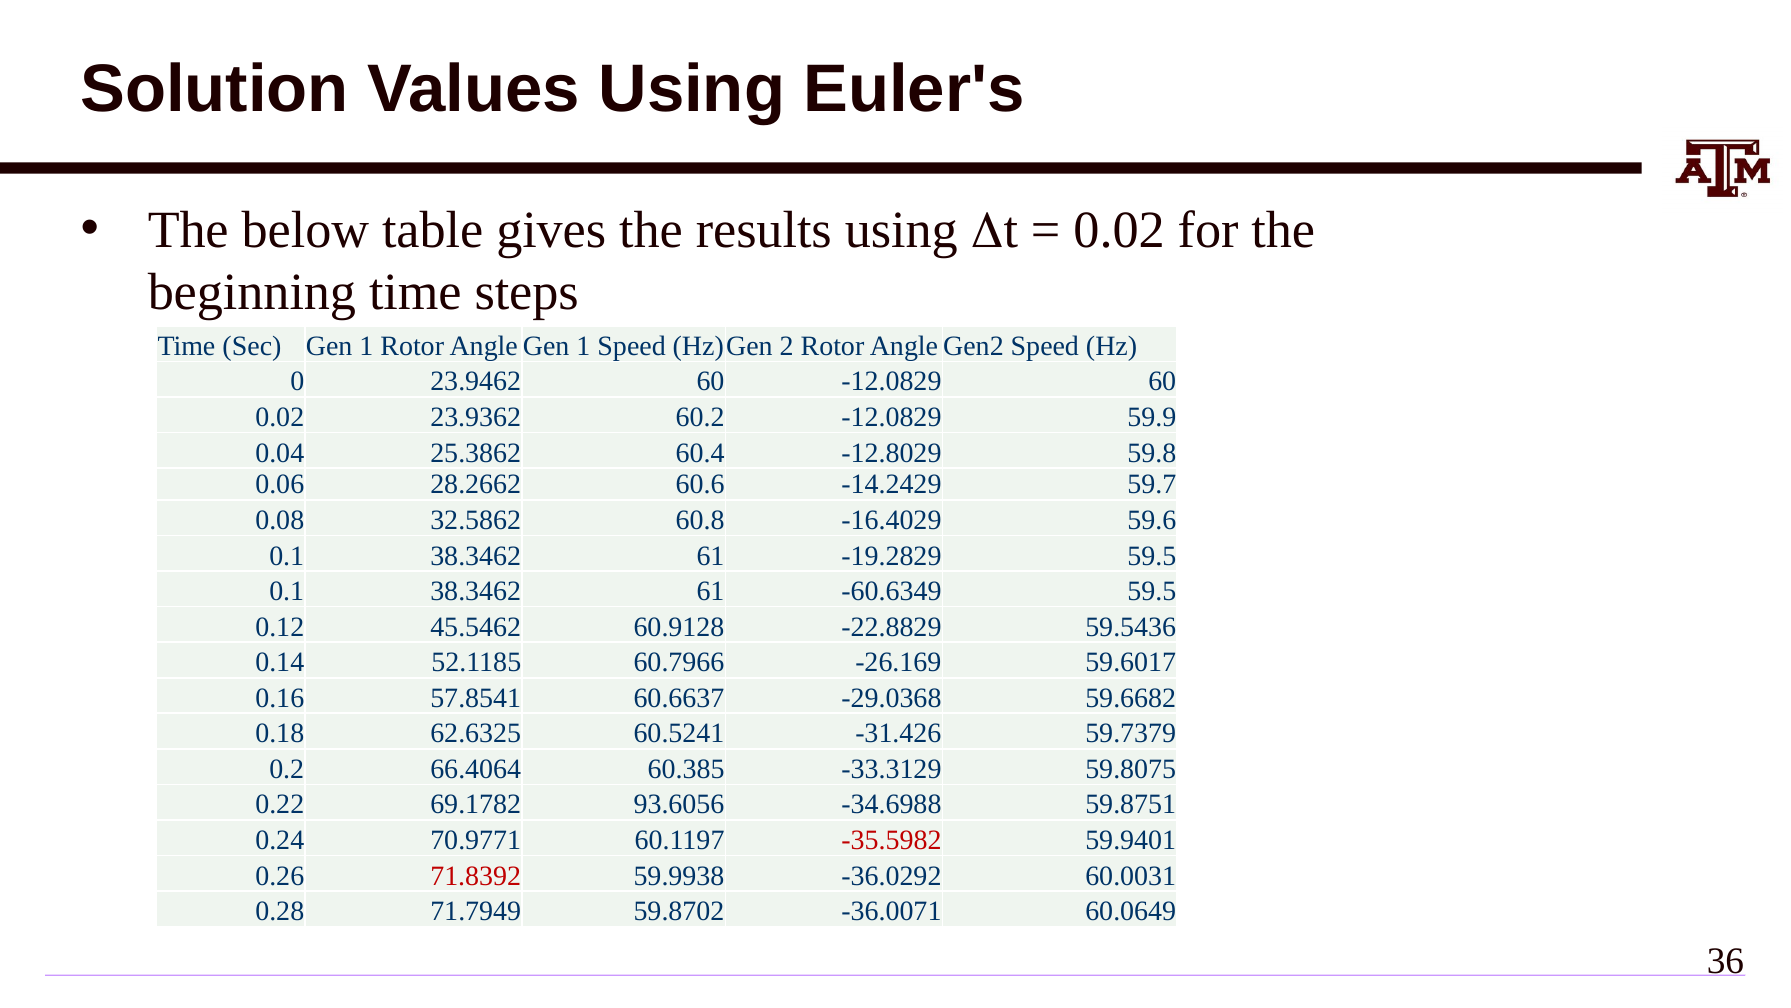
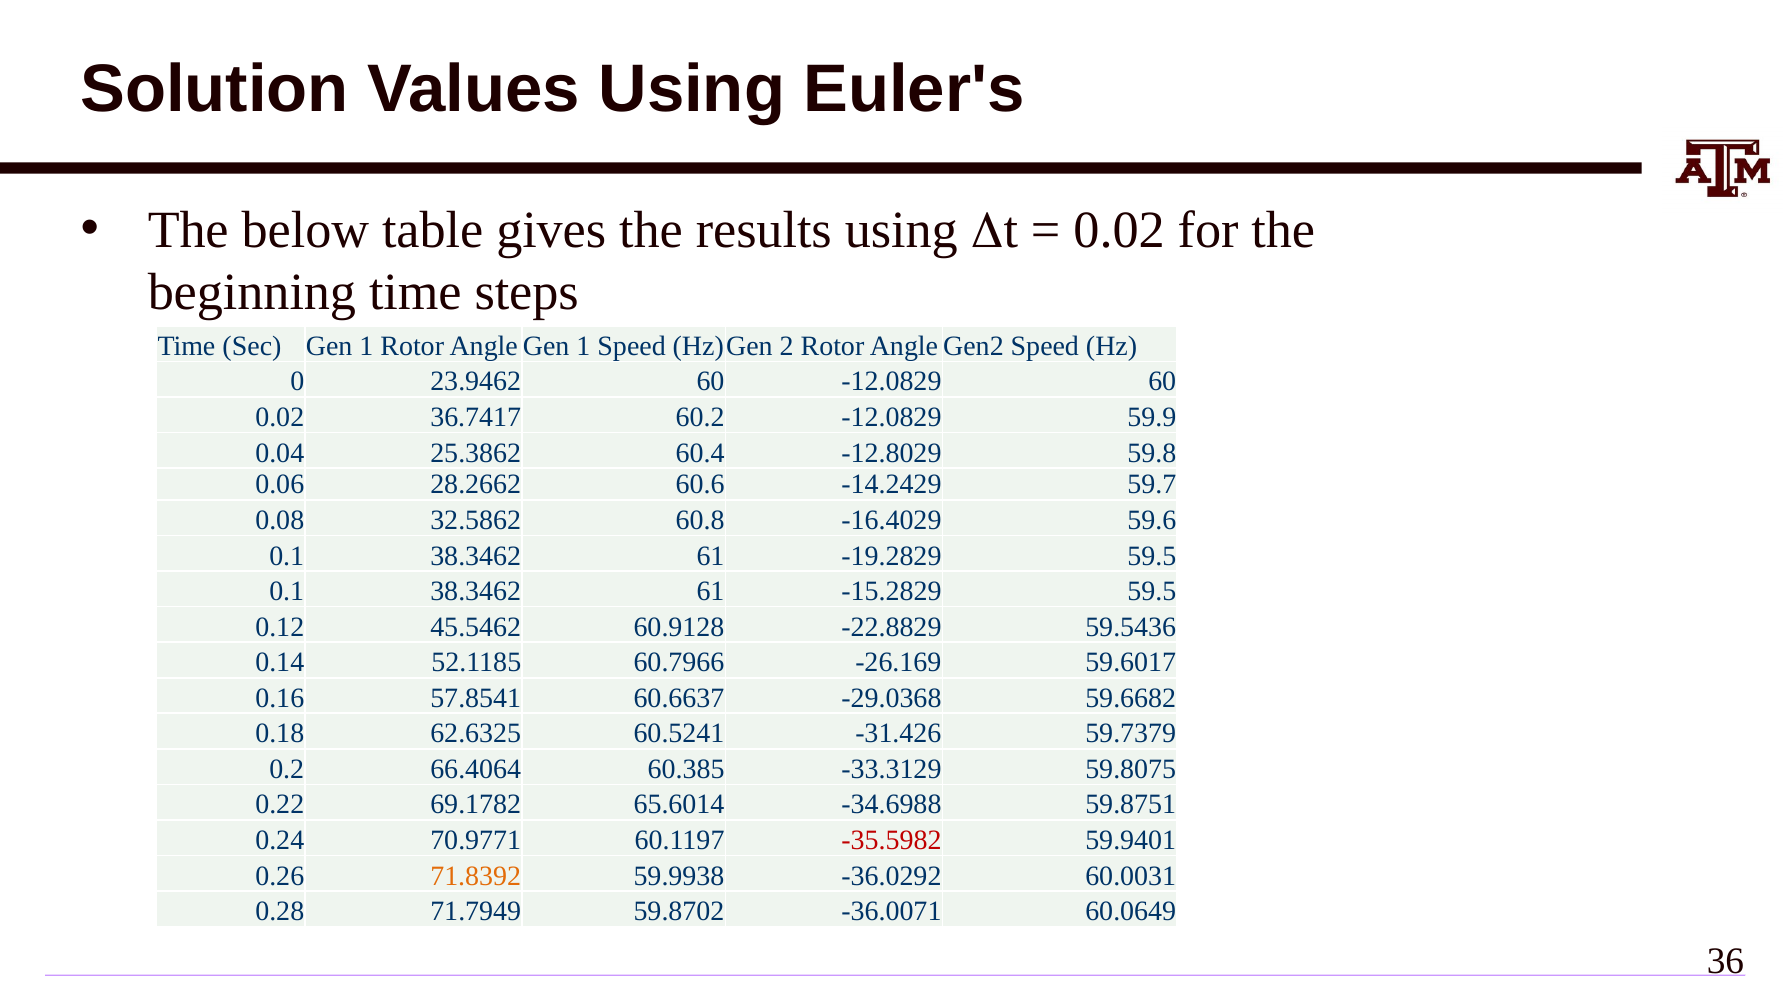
23.9362: 23.9362 -> 36.7417
-60.6349: -60.6349 -> -15.2829
93.6056: 93.6056 -> 65.6014
71.8392 colour: red -> orange
